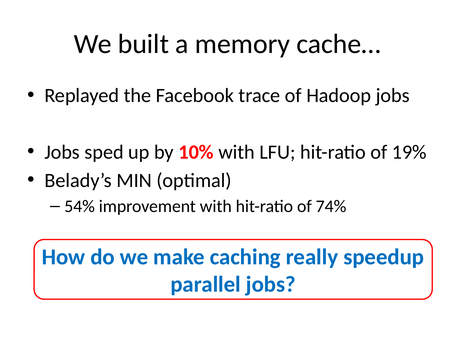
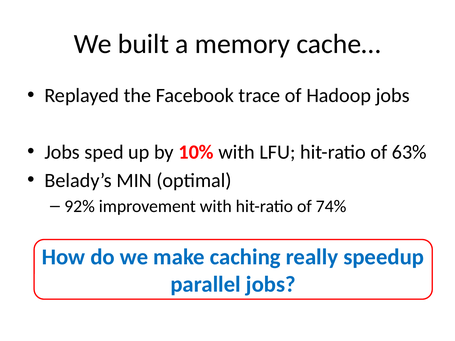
19%: 19% -> 63%
54%: 54% -> 92%
